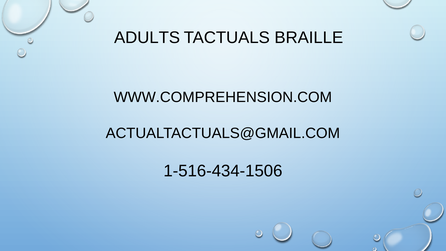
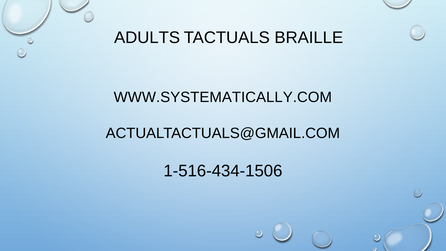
WWW.COMPREHENSION.COM: WWW.COMPREHENSION.COM -> WWW.SYSTEMATICALLY.COM
